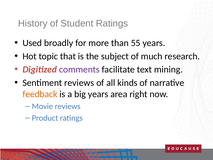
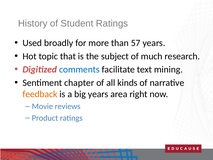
55: 55 -> 57
comments colour: purple -> blue
Sentiment reviews: reviews -> chapter
